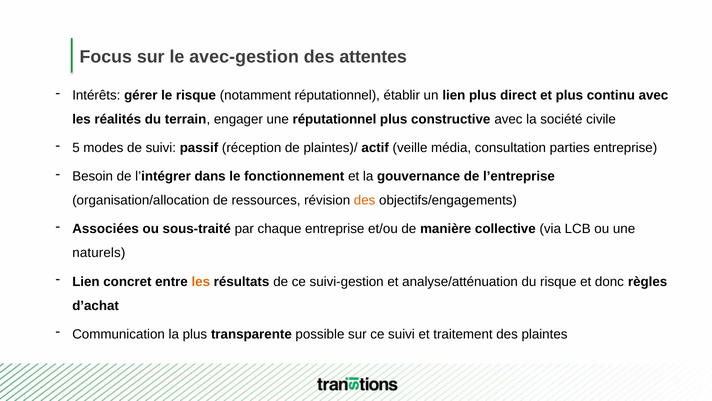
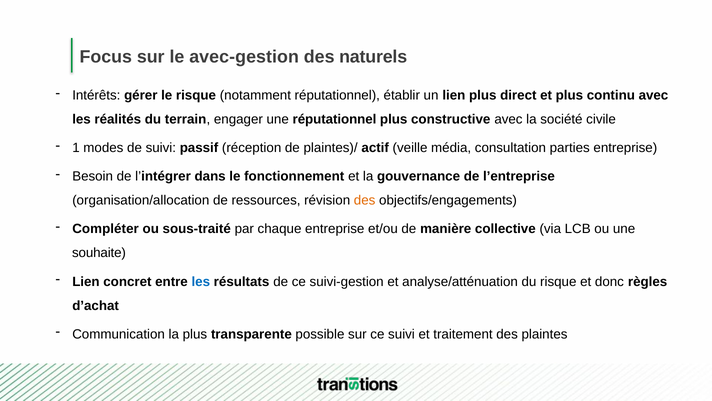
attentes: attentes -> naturels
5: 5 -> 1
Associées: Associées -> Compléter
naturels: naturels -> souhaite
les at (201, 281) colour: orange -> blue
